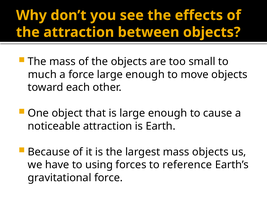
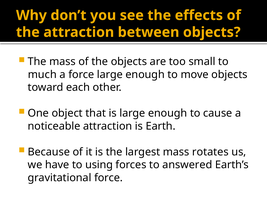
mass objects: objects -> rotates
reference: reference -> answered
